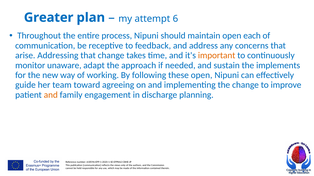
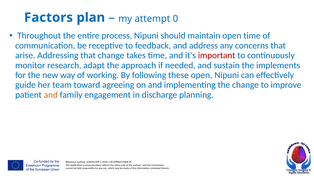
Greater: Greater -> Factors
6: 6 -> 0
open each: each -> time
important colour: orange -> red
unaware: unaware -> research
